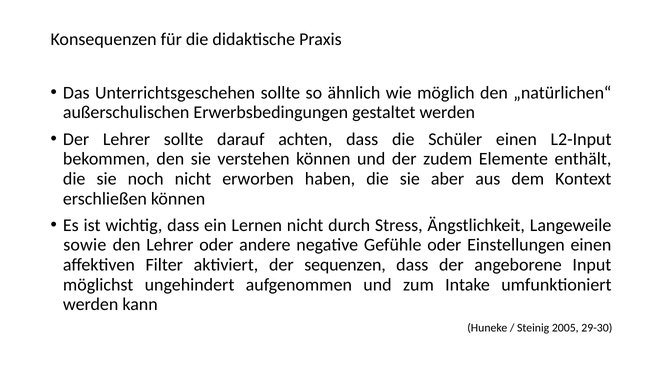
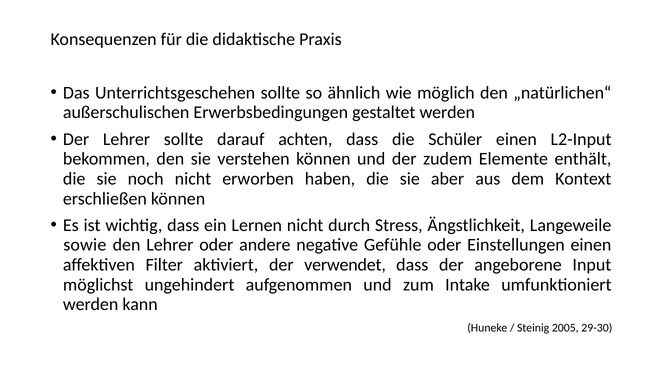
sequenzen: sequenzen -> verwendet
